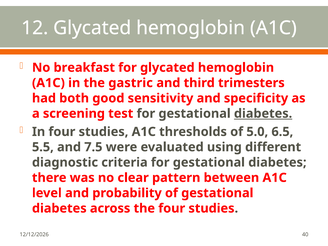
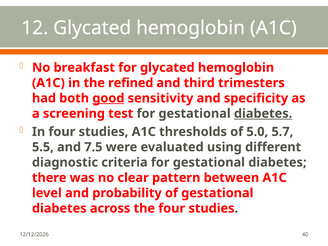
gastric: gastric -> refined
good underline: none -> present
6.5: 6.5 -> 5.7
